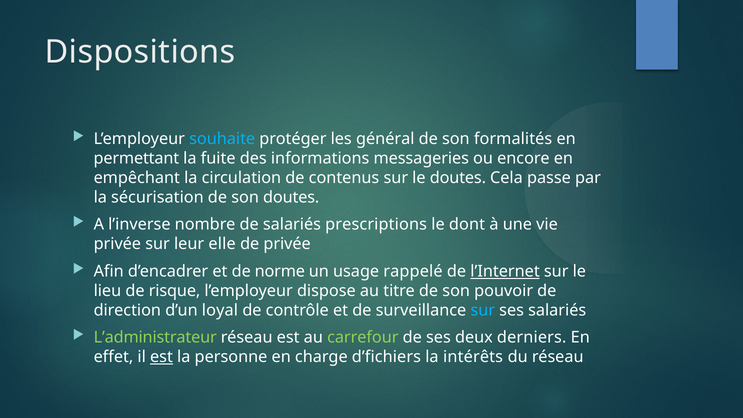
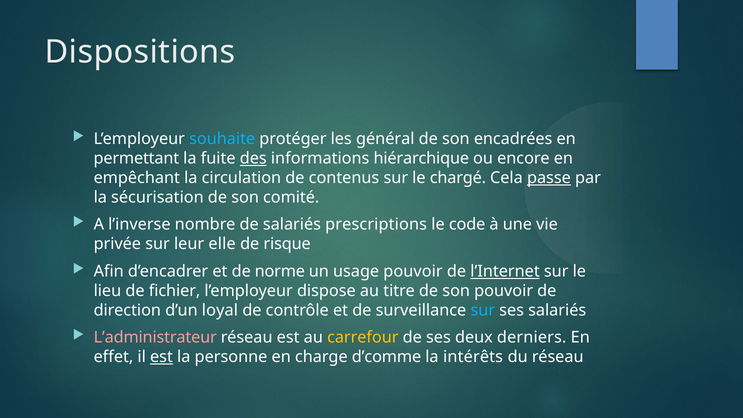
formalités: formalités -> encadrées
des underline: none -> present
messageries: messageries -> hiérarchique
le doutes: doutes -> chargé
passe underline: none -> present
son doutes: doutes -> comité
dont: dont -> code
de privée: privée -> risque
usage rappelé: rappelé -> pouvoir
risque: risque -> fichier
L’administrateur colour: light green -> pink
carrefour colour: light green -> yellow
d’fichiers: d’fichiers -> d’comme
